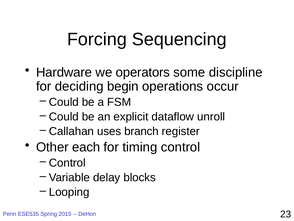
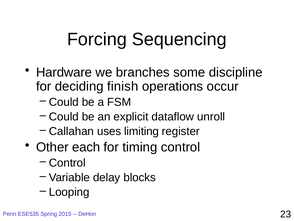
operators: operators -> branches
begin: begin -> finish
branch: branch -> limiting
